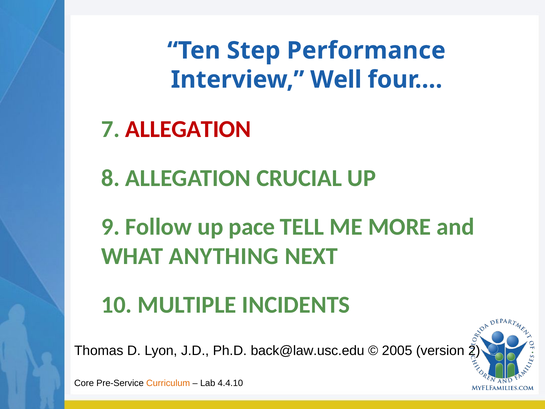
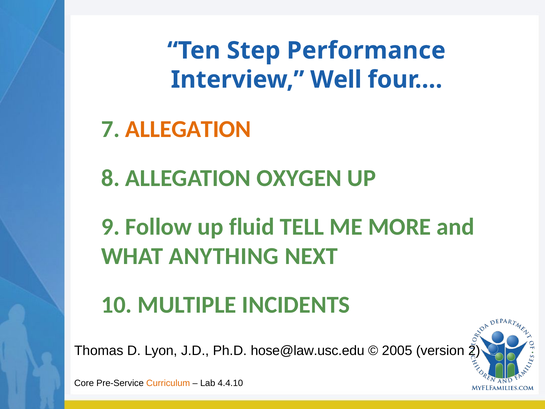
ALLEGATION at (188, 129) colour: red -> orange
CRUCIAL: CRUCIAL -> OXYGEN
pace: pace -> fluid
back@law.usc.edu: back@law.usc.edu -> hose@law.usc.edu
